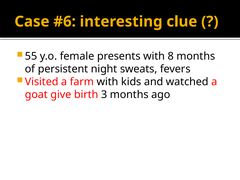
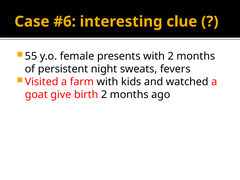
with 8: 8 -> 2
birth 3: 3 -> 2
